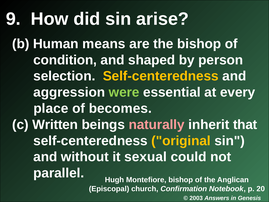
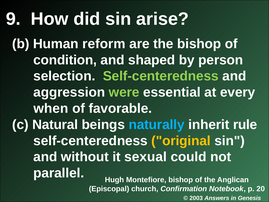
means: means -> reform
Self-centeredness at (161, 76) colour: yellow -> light green
place: place -> when
becomes: becomes -> favorable
Written: Written -> Natural
naturally colour: pink -> light blue
that: that -> rule
